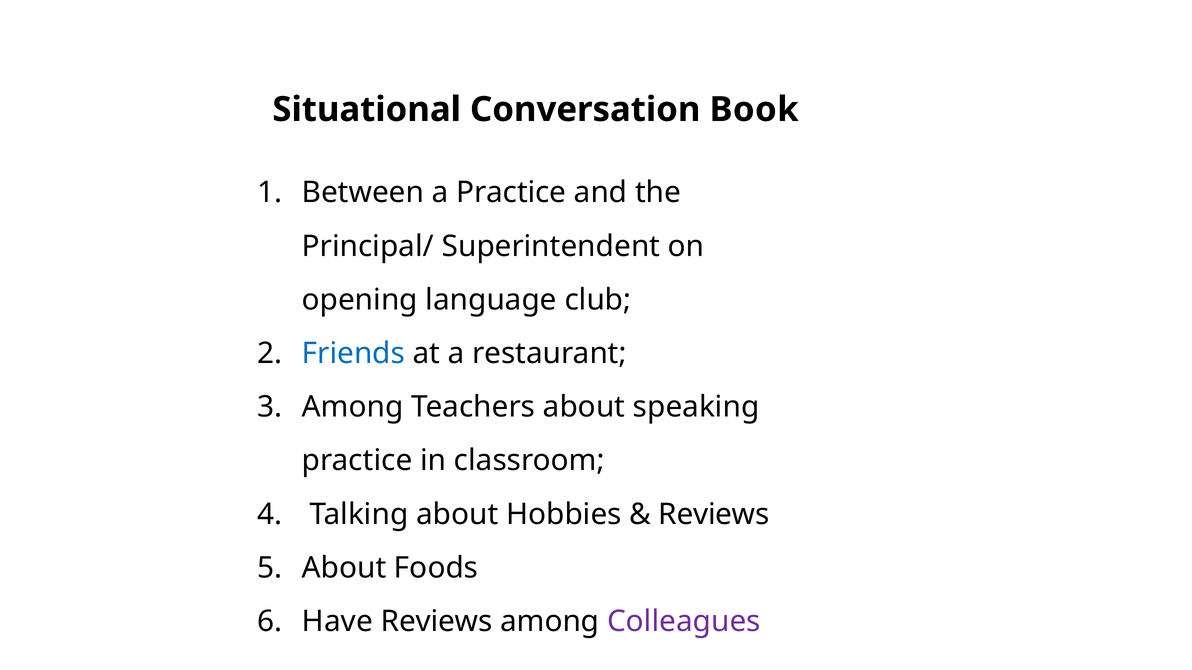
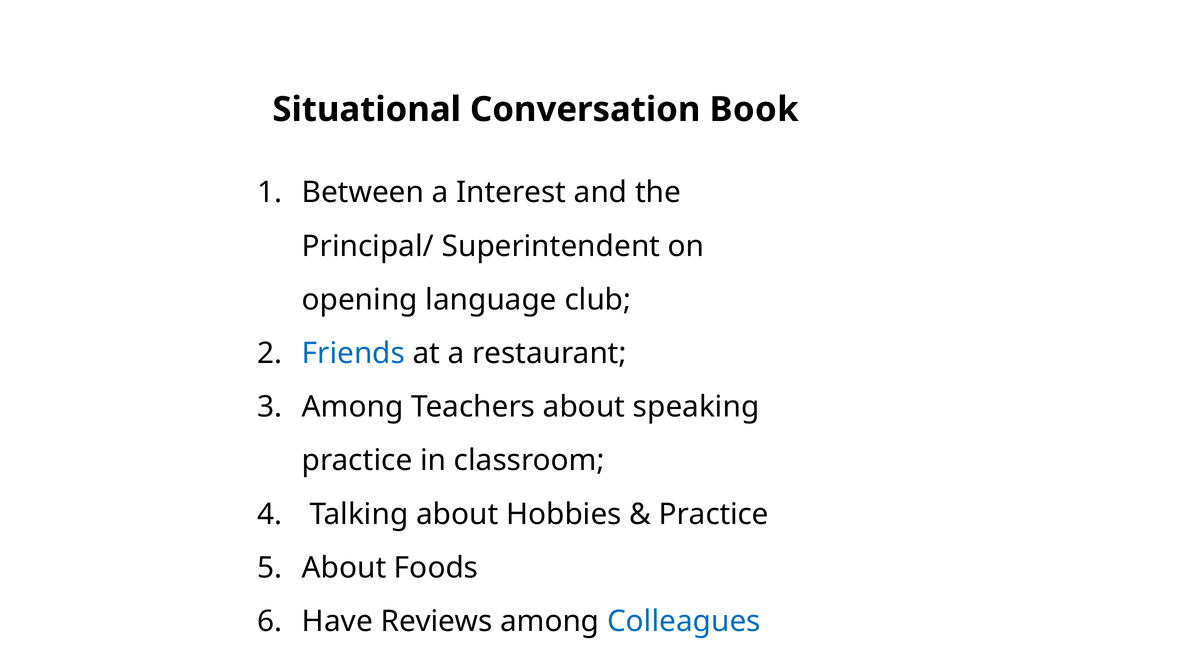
a Practice: Practice -> Interest
Reviews at (714, 515): Reviews -> Practice
Colleagues colour: purple -> blue
